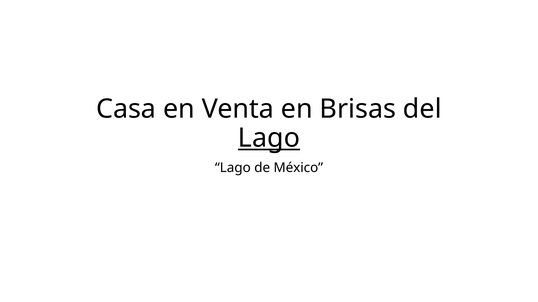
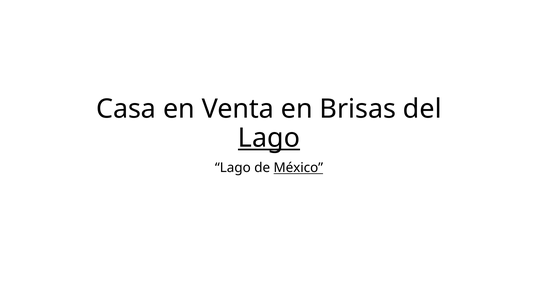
México underline: none -> present
